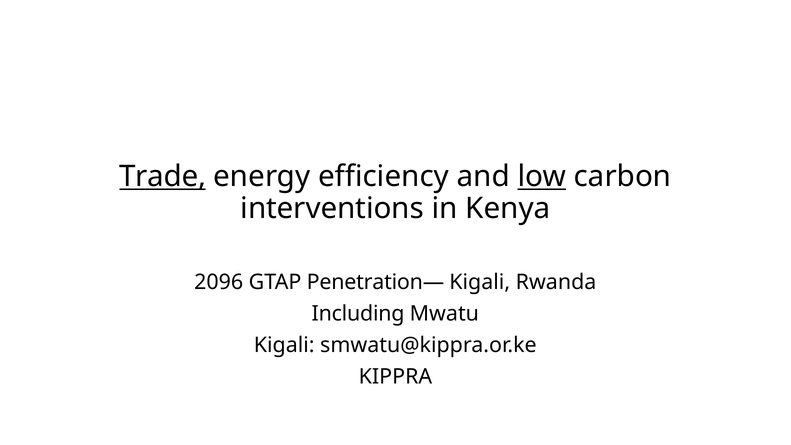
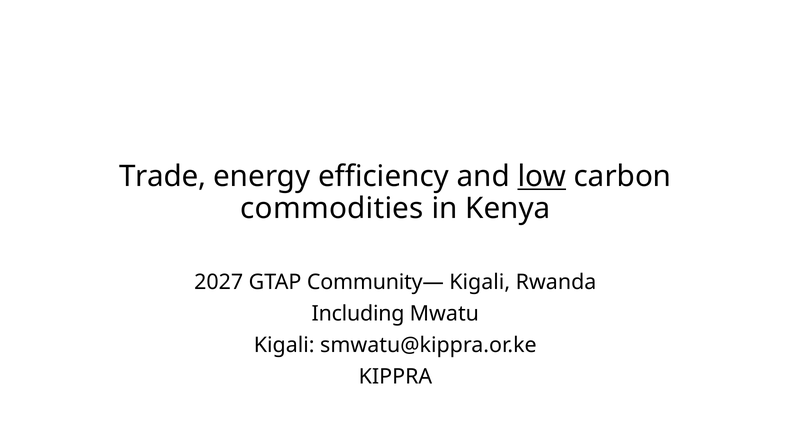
Trade underline: present -> none
interventions: interventions -> commodities
2096: 2096 -> 2027
Penetration—: Penetration— -> Community—
